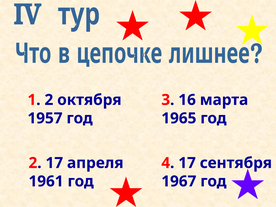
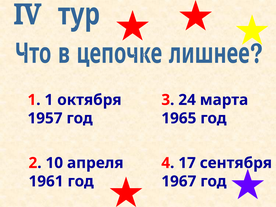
1 2: 2 -> 1
16: 16 -> 24
2 17: 17 -> 10
